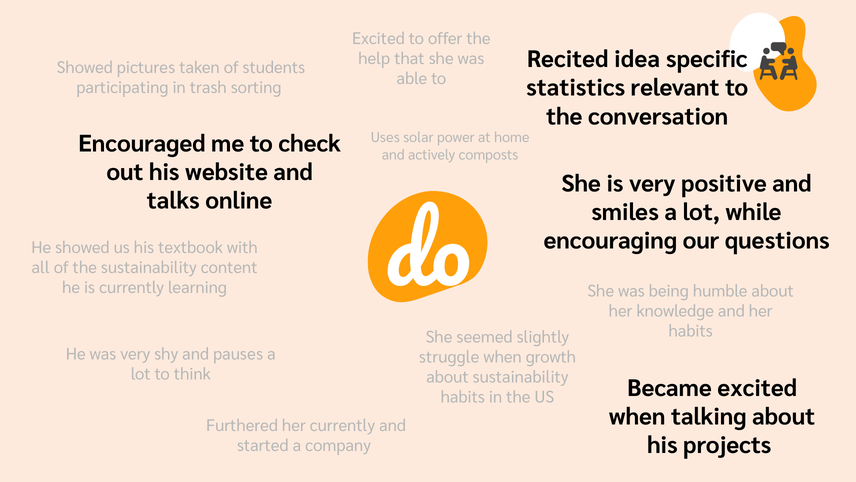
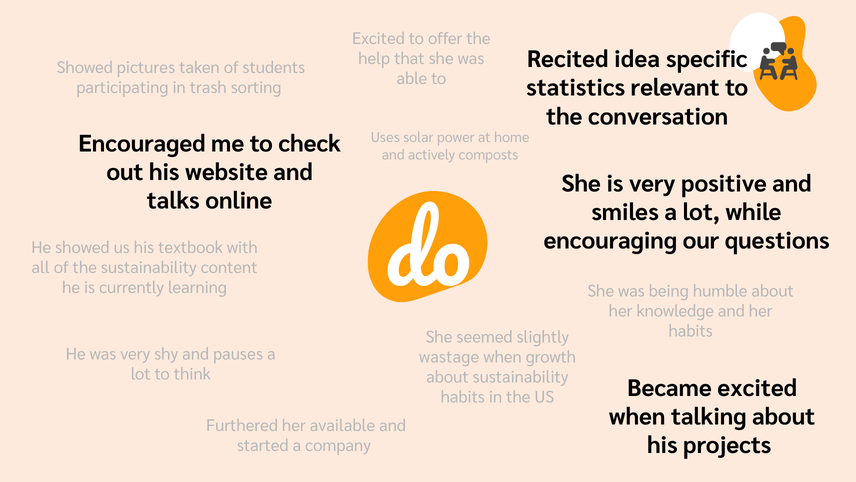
struggle: struggle -> wastage
her currently: currently -> available
